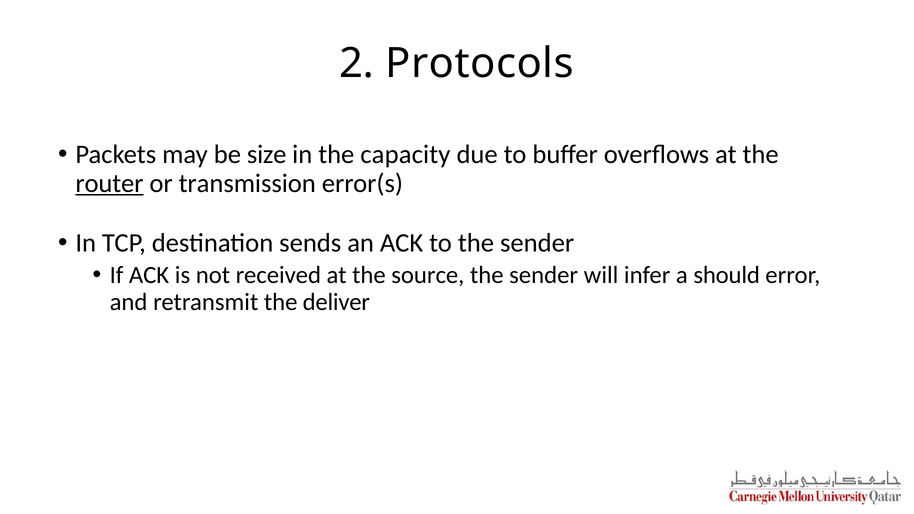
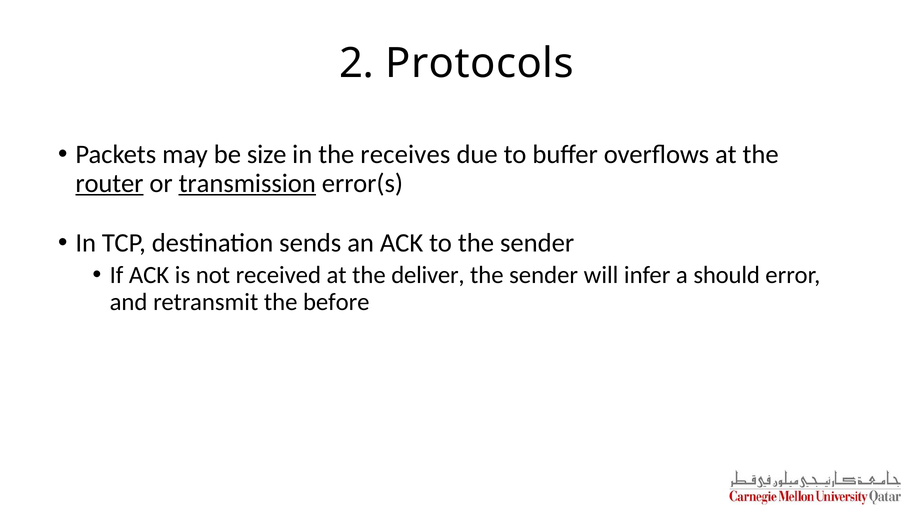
capacity: capacity -> receives
transmission underline: none -> present
source: source -> deliver
deliver: deliver -> before
